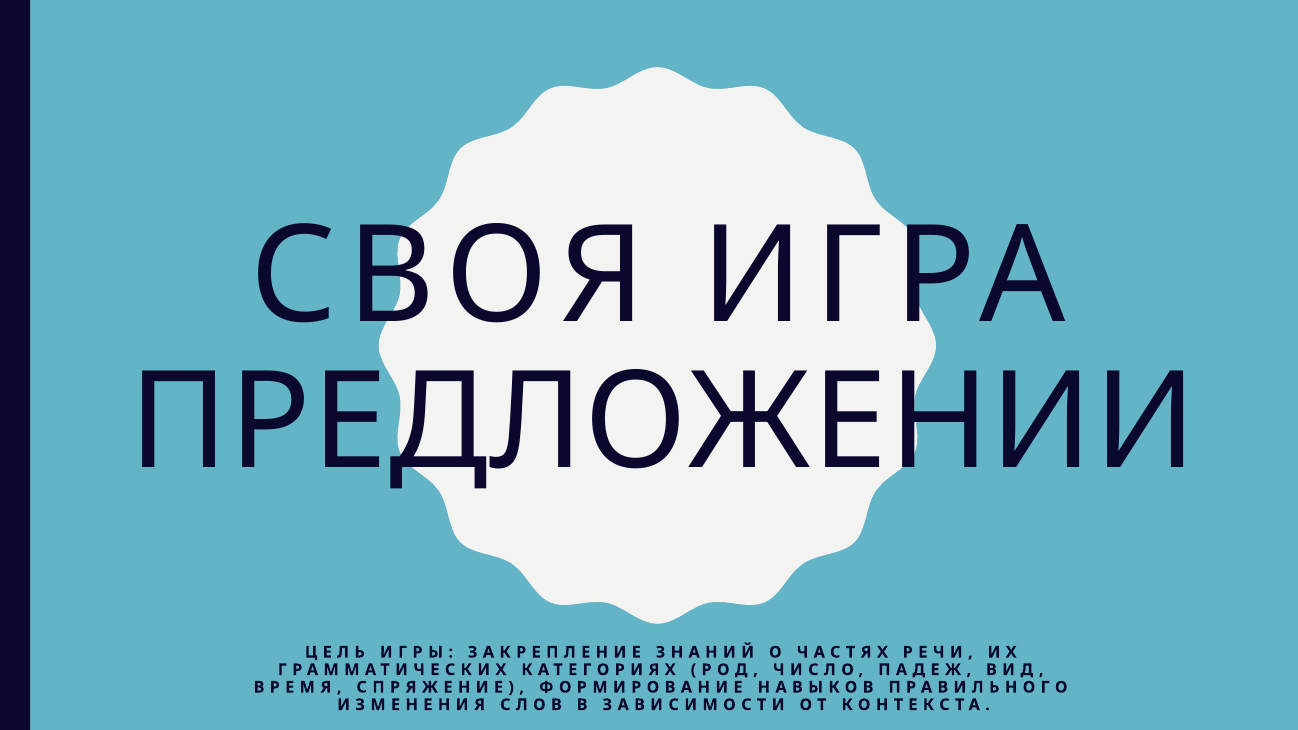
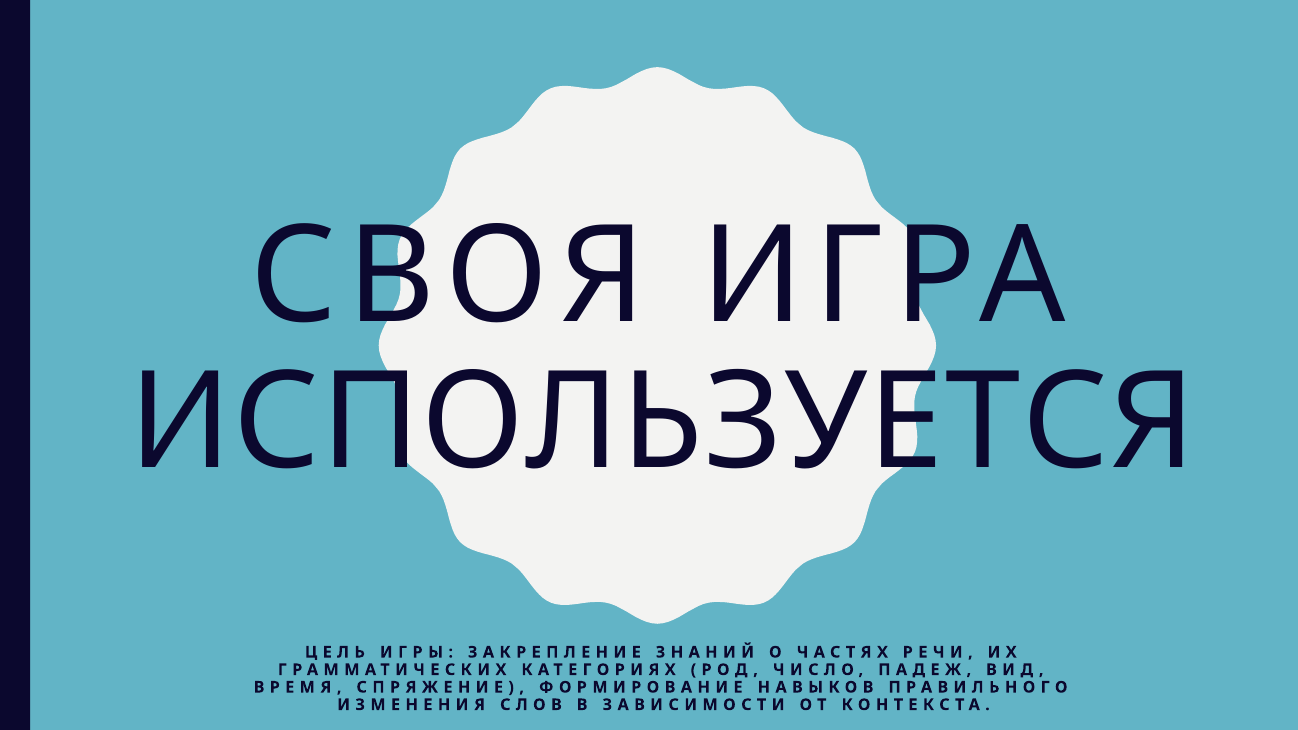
ПРЕДЛОЖЕНИИ: ПРЕДЛОЖЕНИИ -> ИСПОЛЬЗУЕТСЯ
